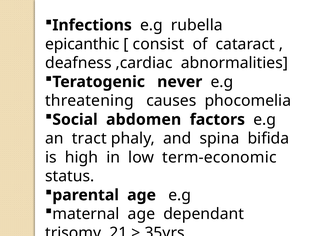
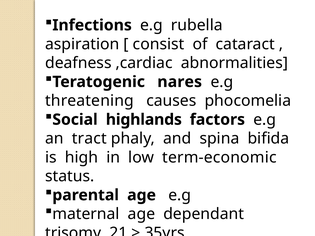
epicanthic: epicanthic -> aspiration
never: never -> nares
abdomen: abdomen -> highlands
